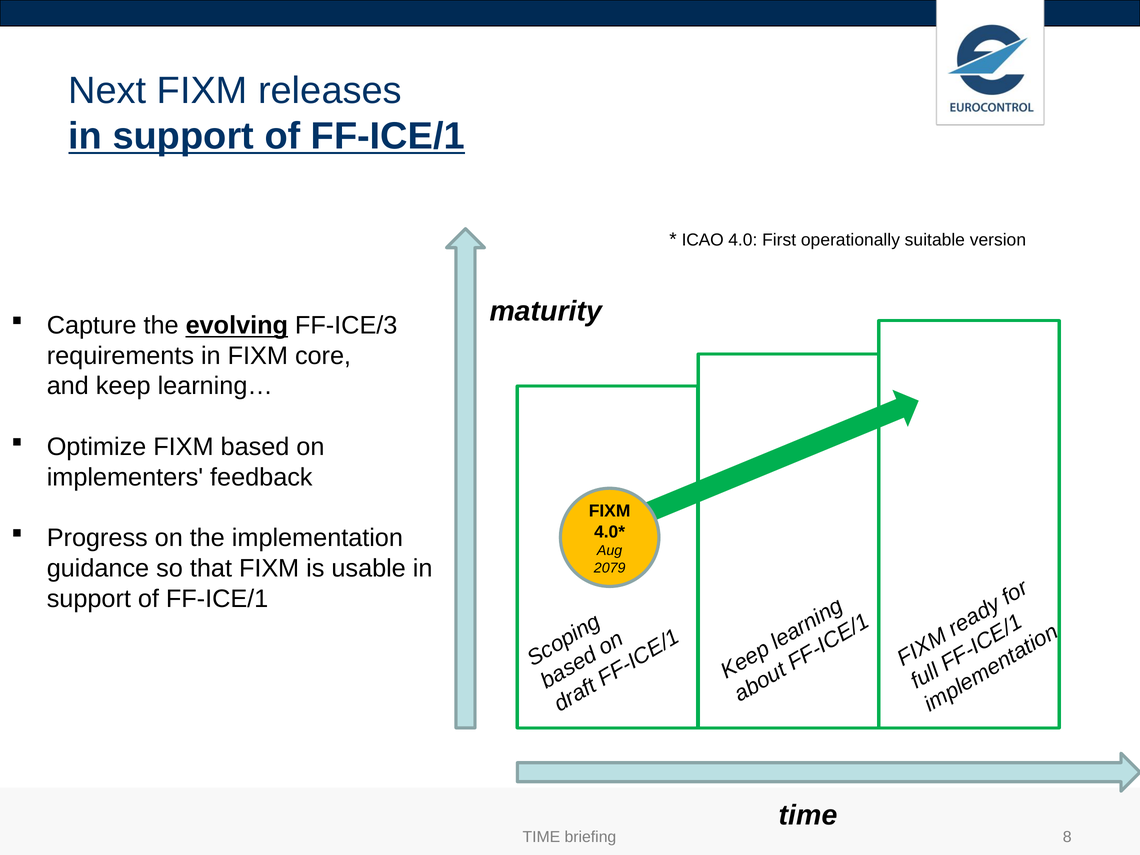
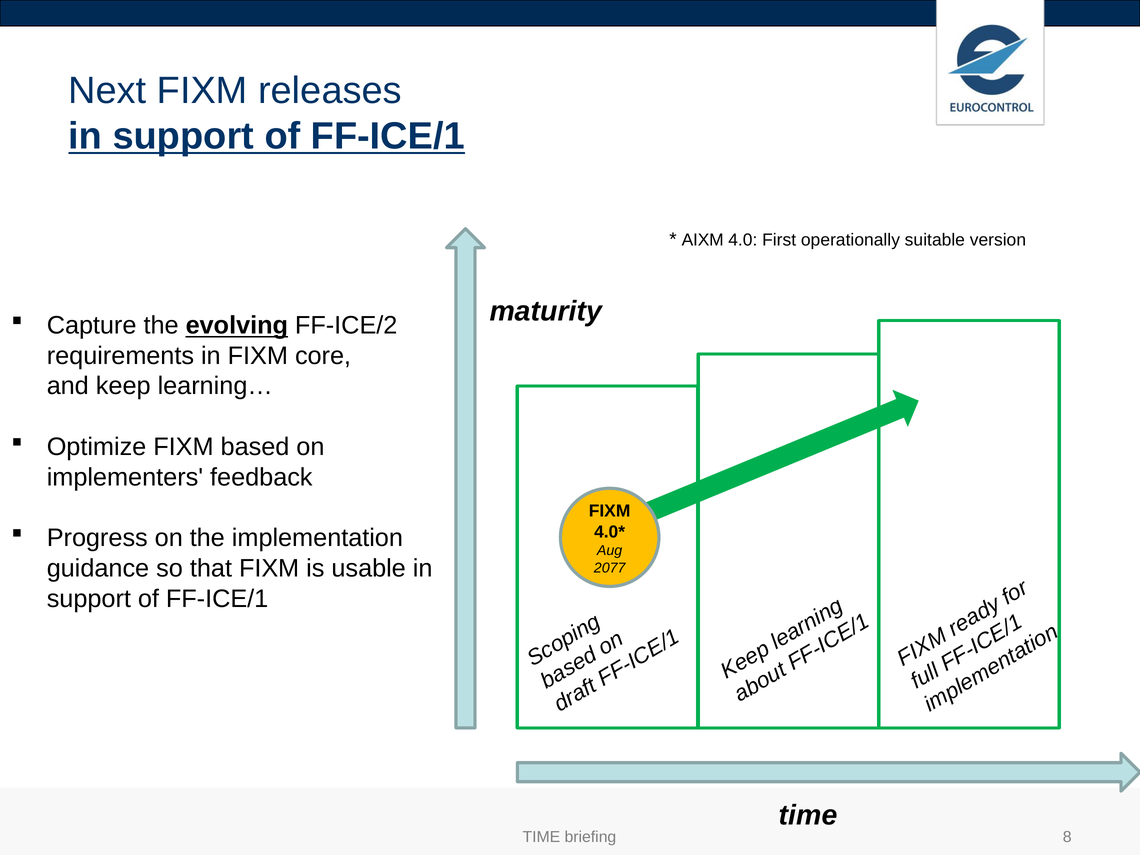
ICAO: ICAO -> AIXM
FF-ICE/3: FF-ICE/3 -> FF-ICE/2
2079: 2079 -> 2077
